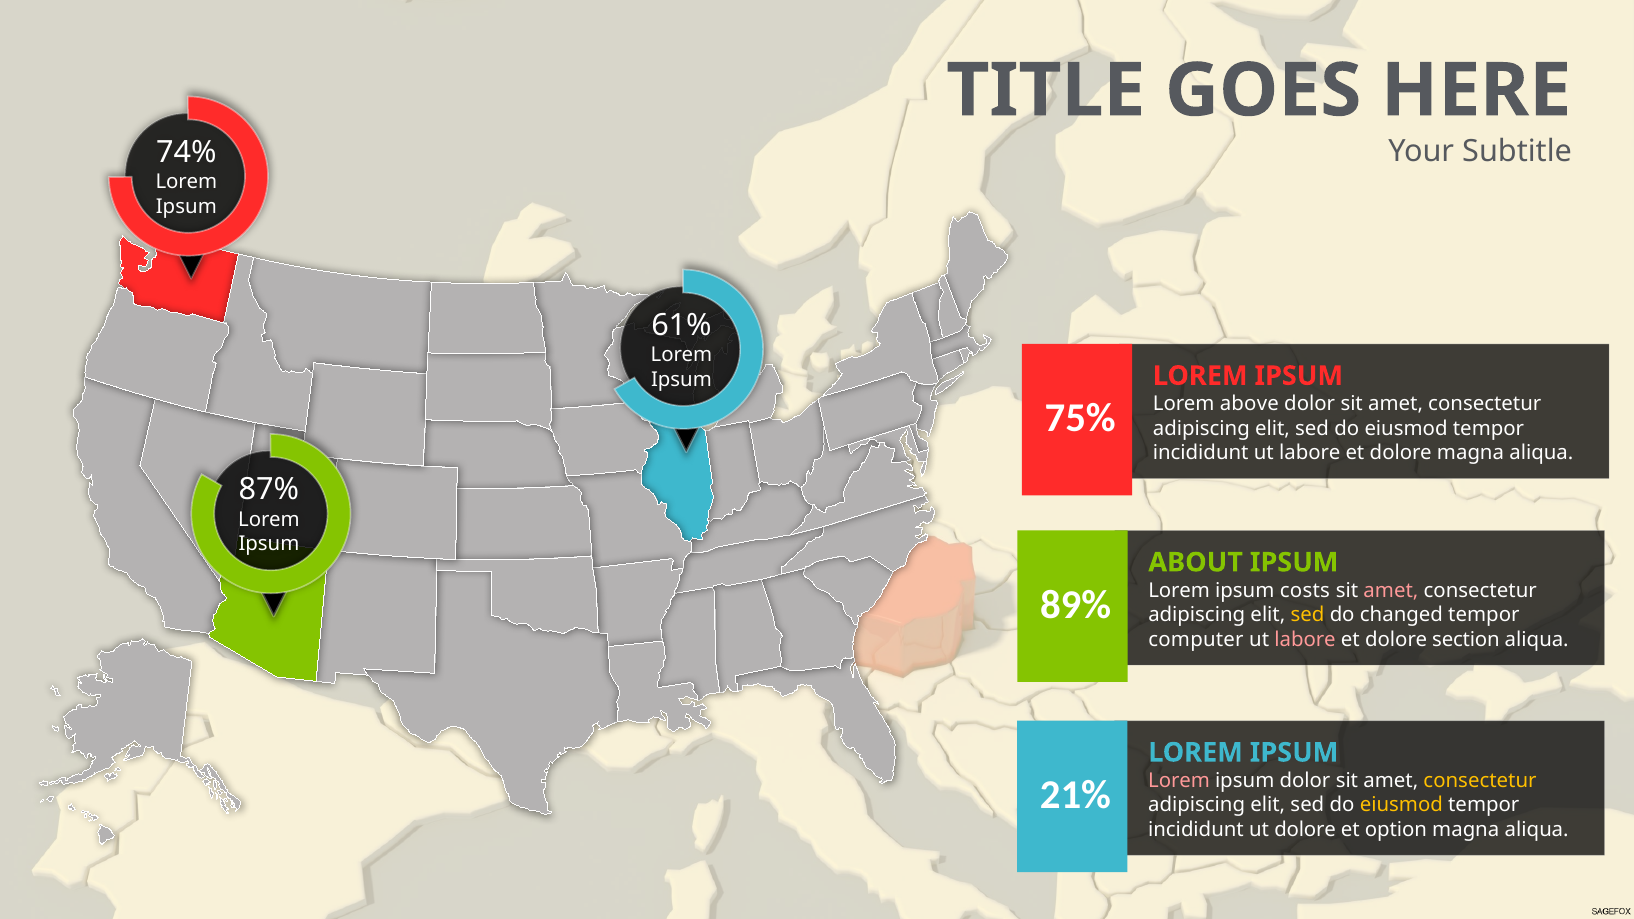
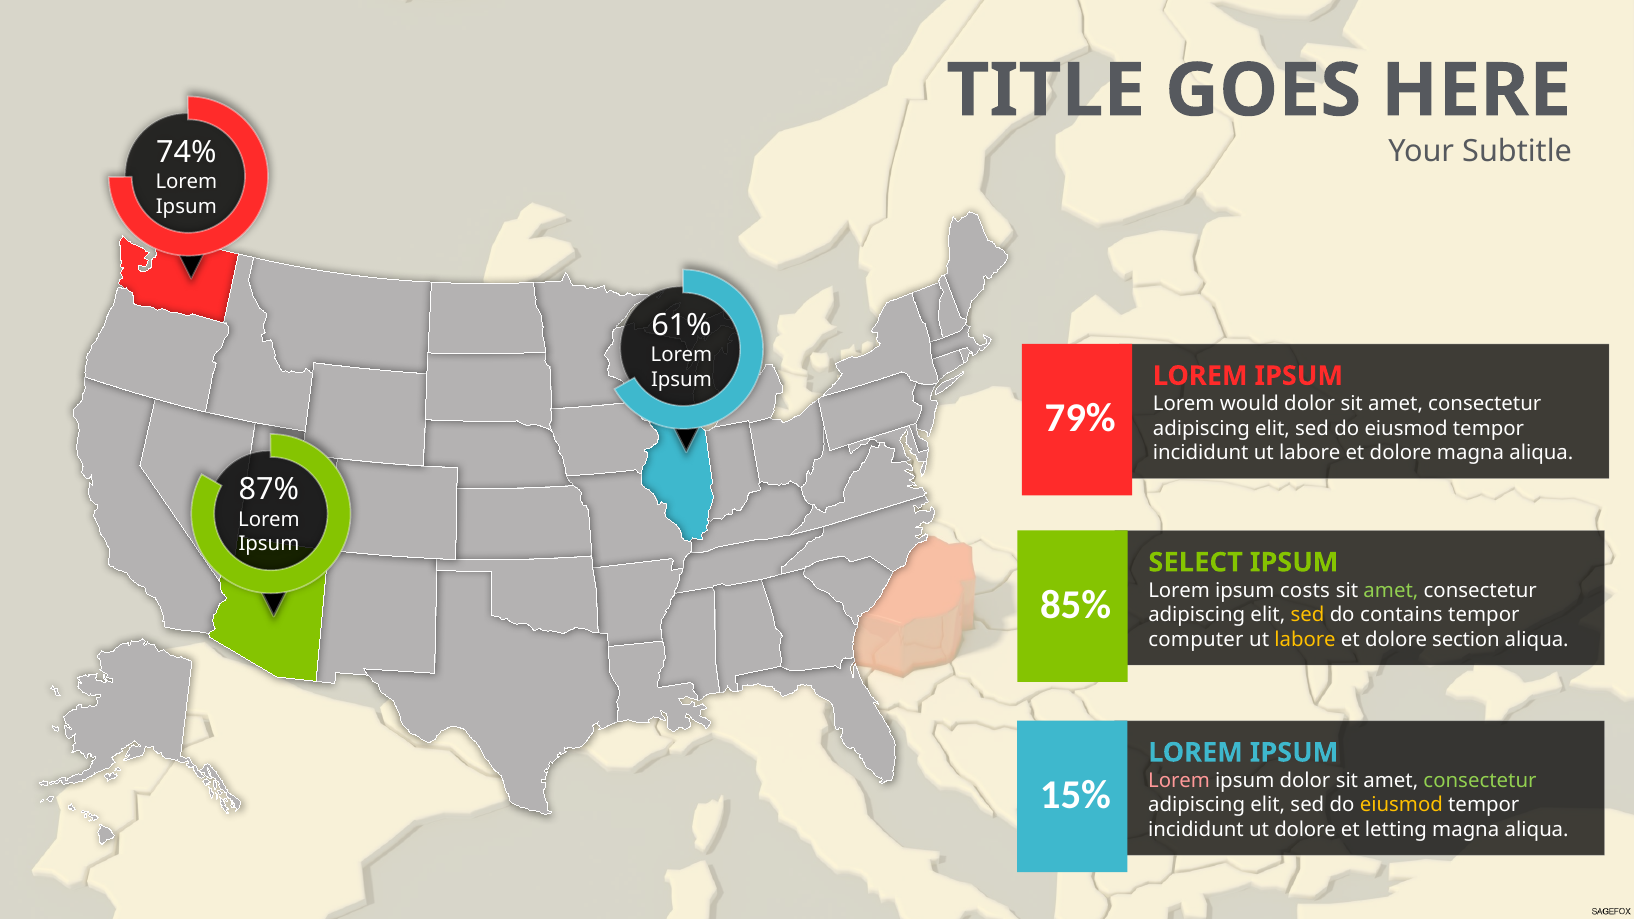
above: above -> would
75%: 75% -> 79%
ABOUT: ABOUT -> SELECT
amet at (1391, 591) colour: pink -> light green
89%: 89% -> 85%
changed: changed -> contains
labore at (1305, 640) colour: pink -> yellow
consectetur at (1480, 781) colour: yellow -> light green
21%: 21% -> 15%
option: option -> letting
